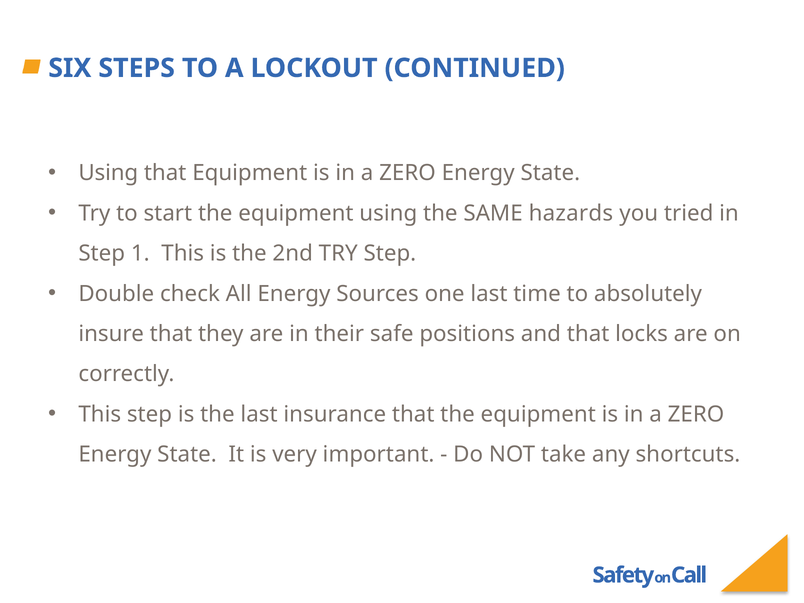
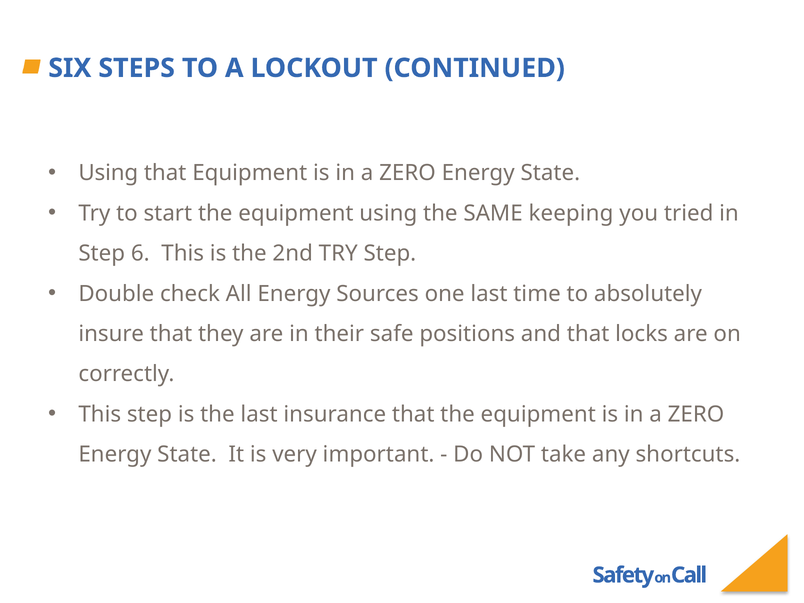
hazards: hazards -> keeping
1: 1 -> 6
